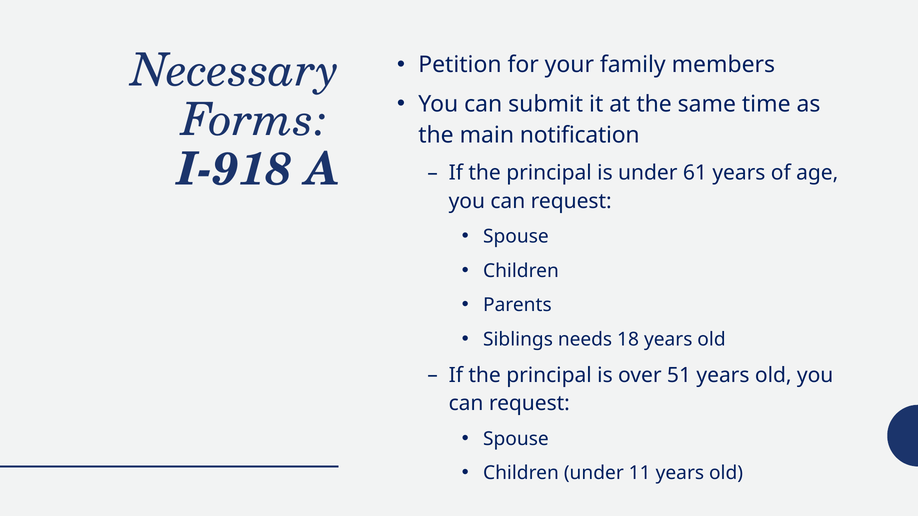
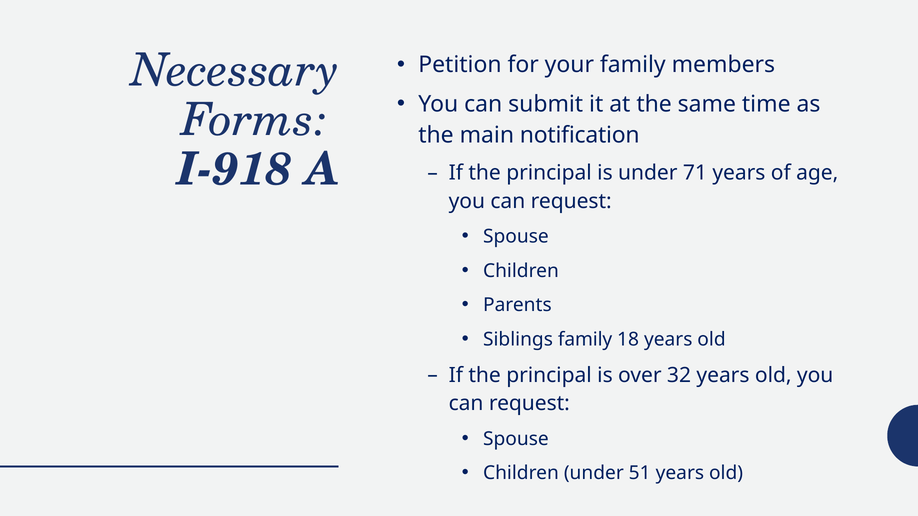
61: 61 -> 71
Siblings needs: needs -> family
51: 51 -> 32
11: 11 -> 51
